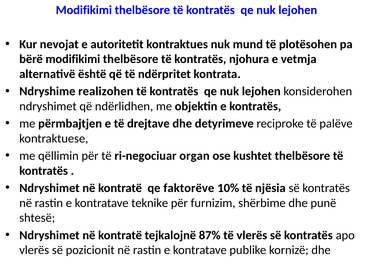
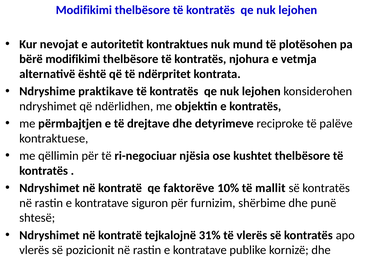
realizohen: realizohen -> praktikave
organ: organ -> njësia
njësia: njësia -> mallit
teknike: teknike -> siguron
87%: 87% -> 31%
